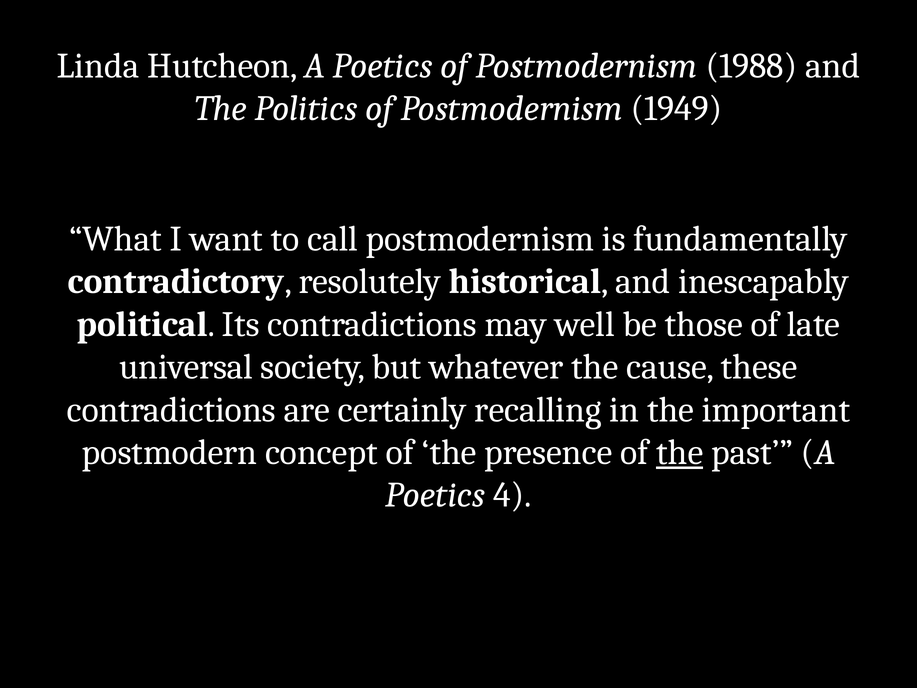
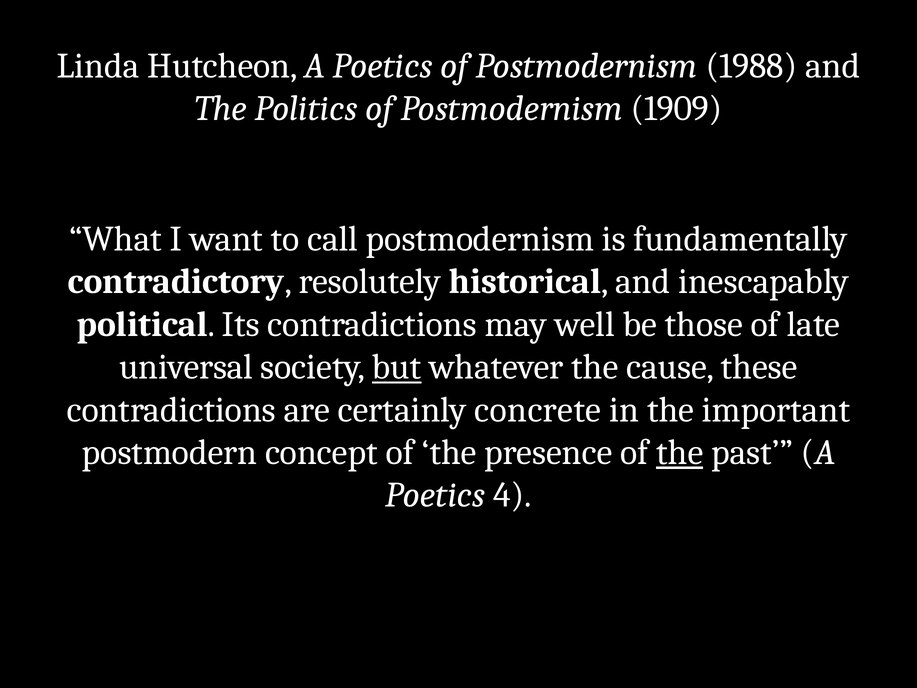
1949: 1949 -> 1909
but underline: none -> present
recalling: recalling -> concrete
